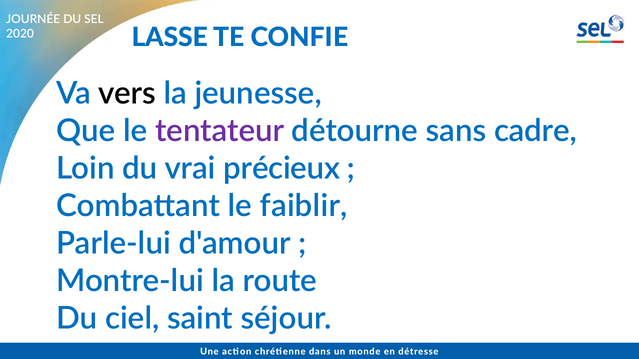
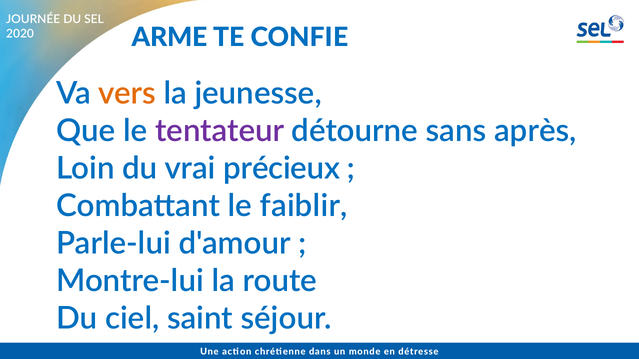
LASSE: LASSE -> ARME
vers colour: black -> orange
cadre: cadre -> après
